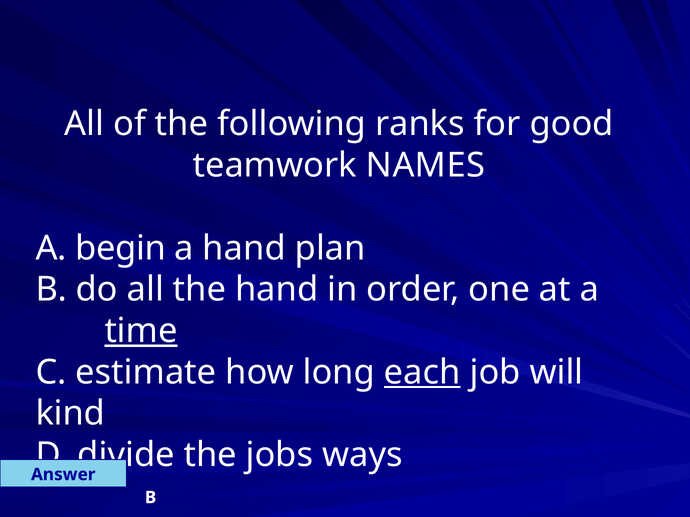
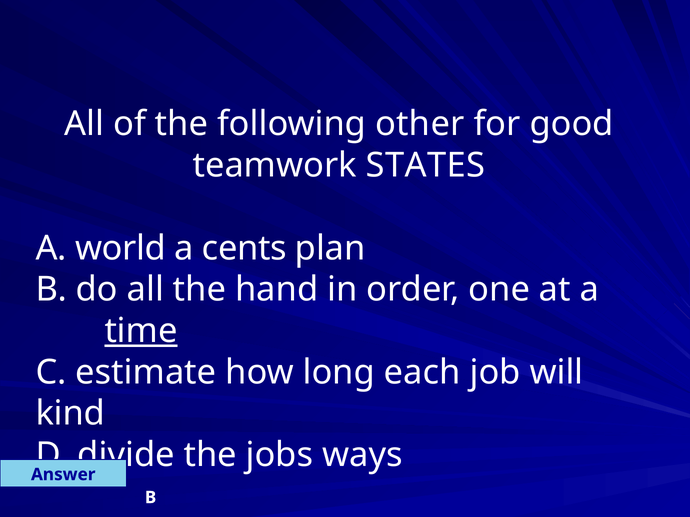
ranks: ranks -> other
NAMES: NAMES -> STATES
begin: begin -> world
a hand: hand -> cents
each underline: present -> none
